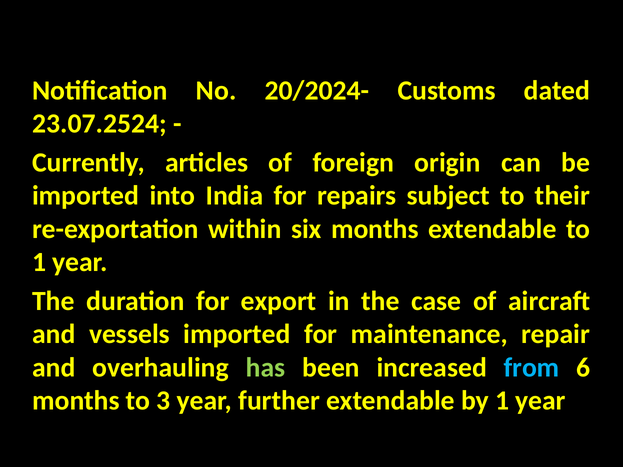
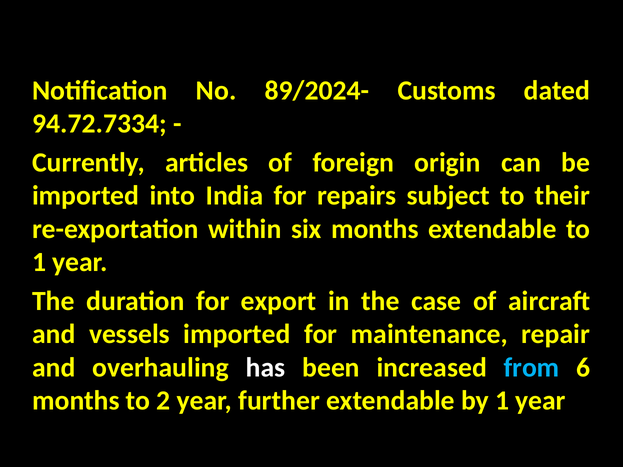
20/2024-: 20/2024- -> 89/2024-
23.07.2524: 23.07.2524 -> 94.72.7334
has colour: light green -> white
3: 3 -> 2
